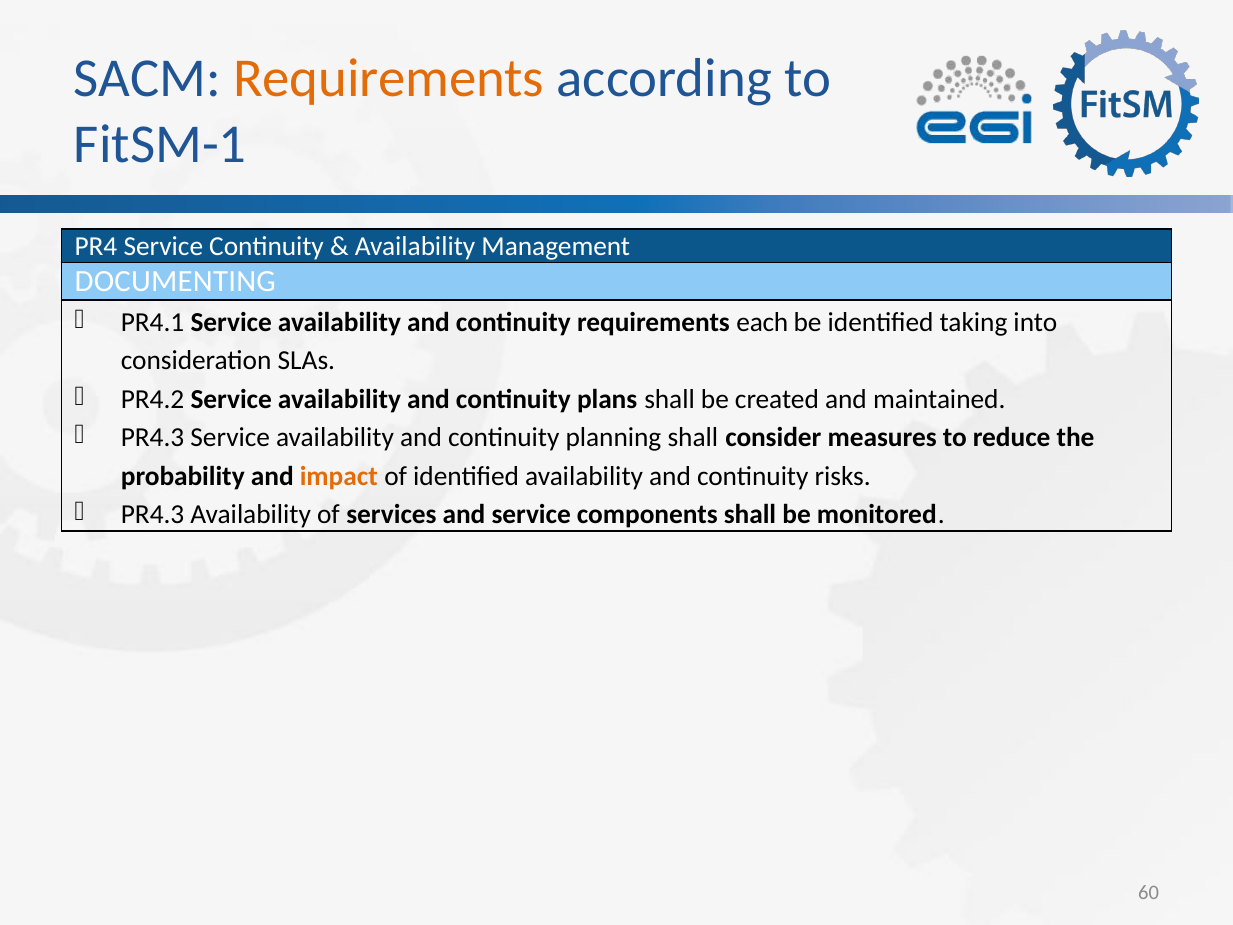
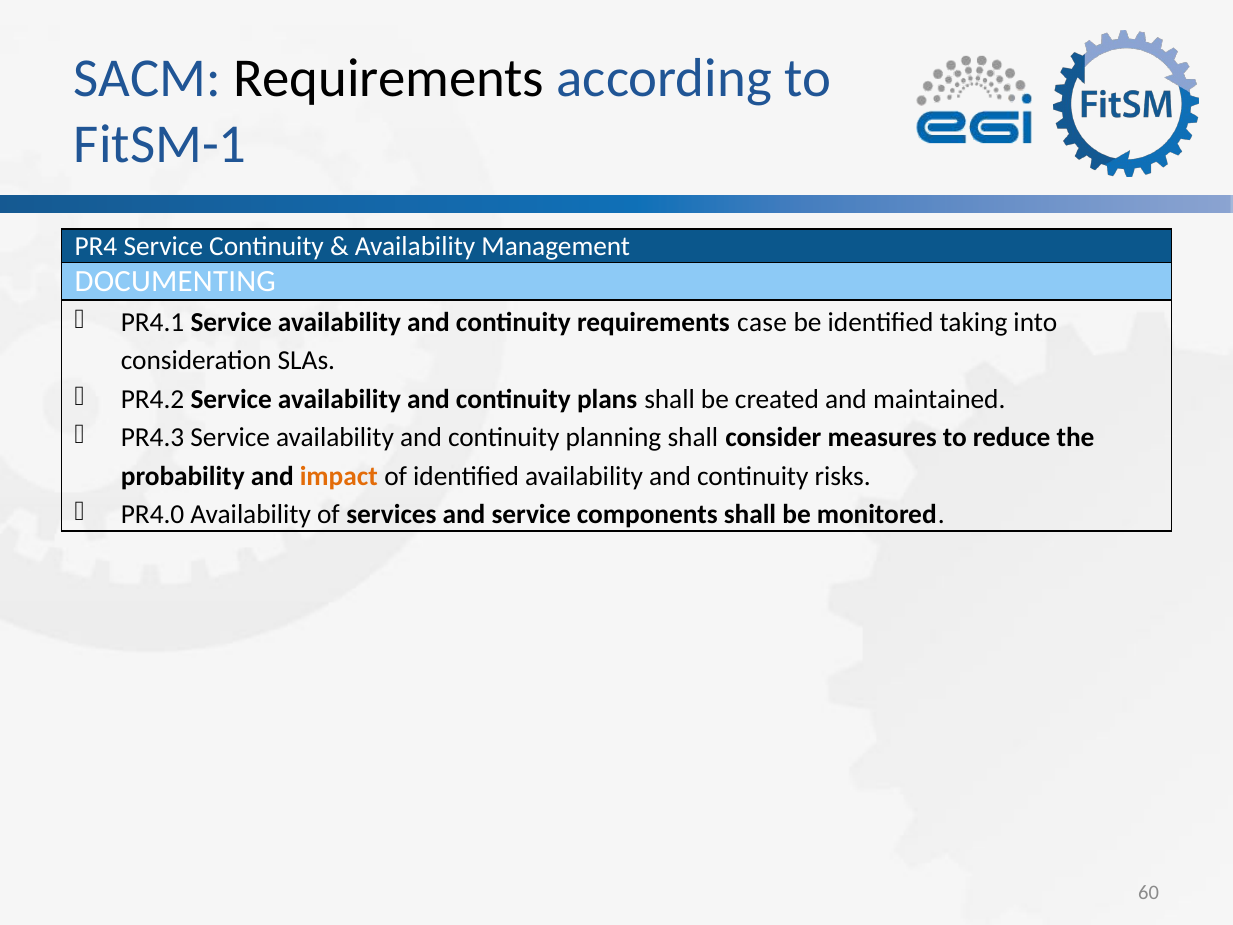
Requirements at (389, 79) colour: orange -> black
each: each -> case
PR4.3 at (153, 515): PR4.3 -> PR4.0
